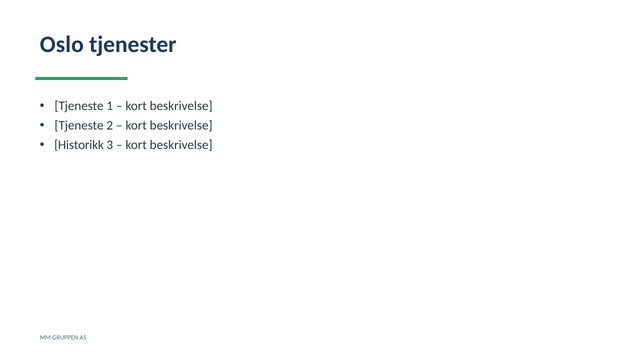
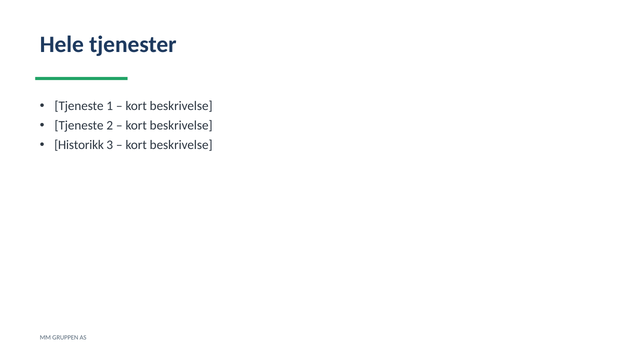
Oslo: Oslo -> Hele
